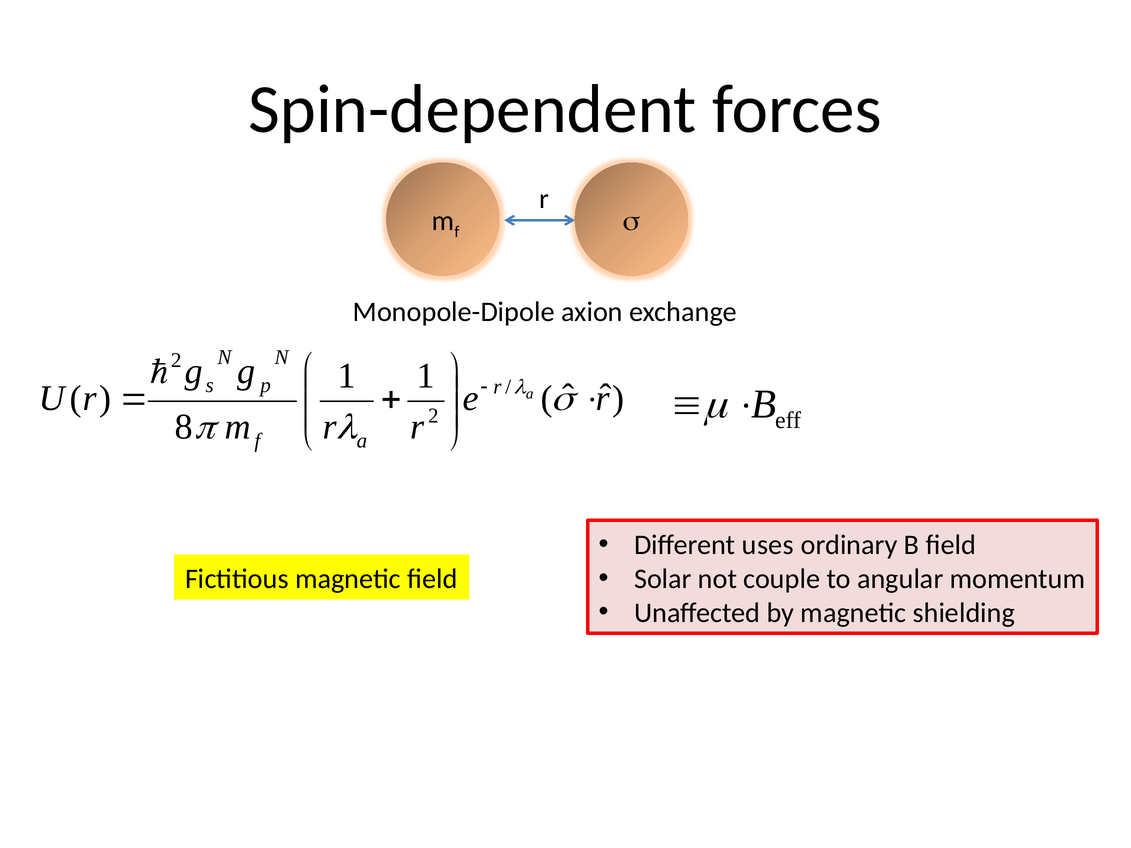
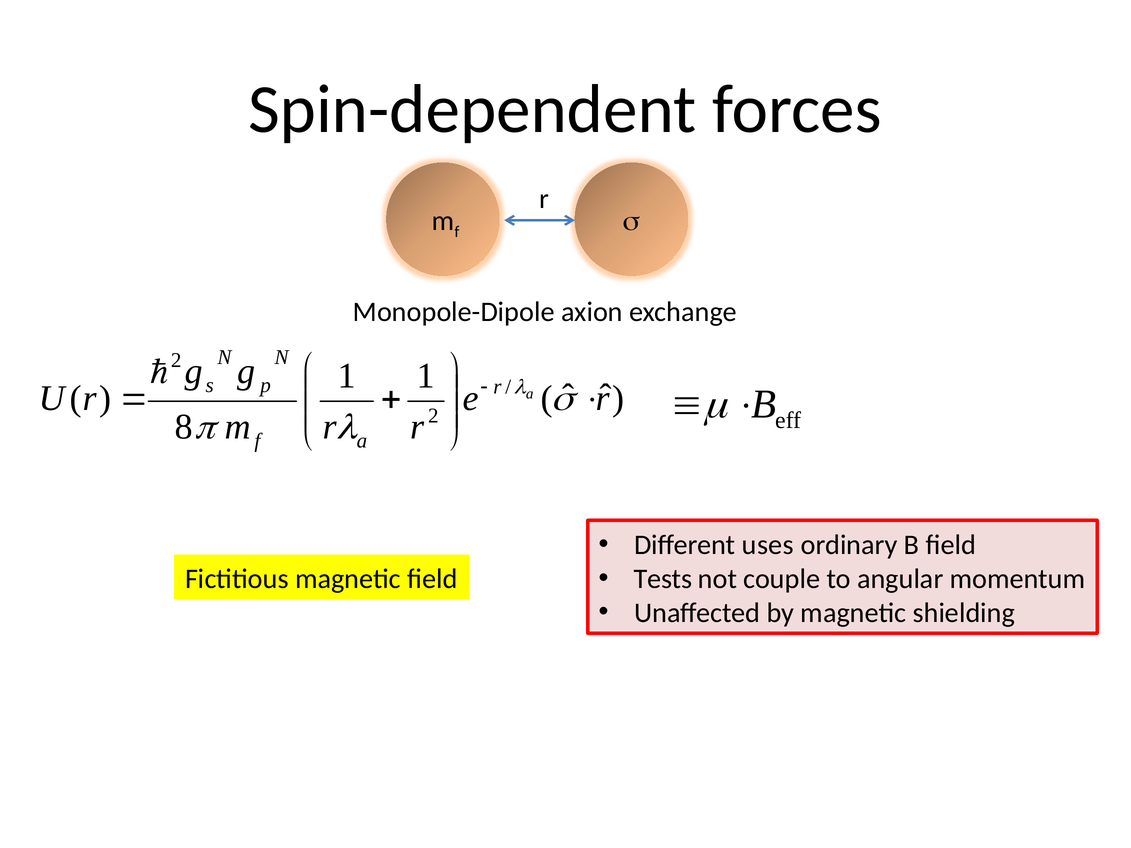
Solar: Solar -> Tests
